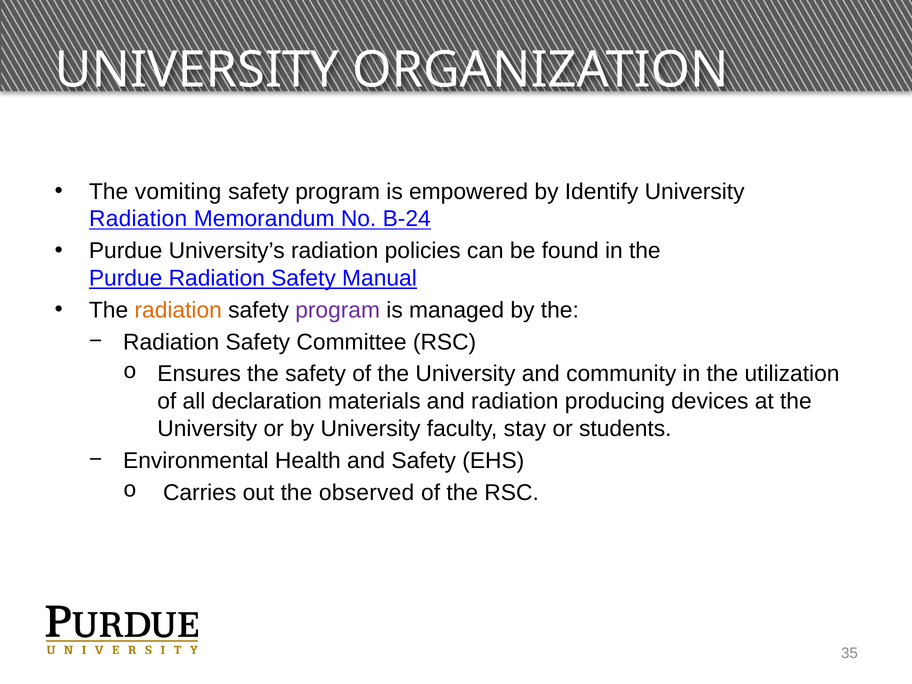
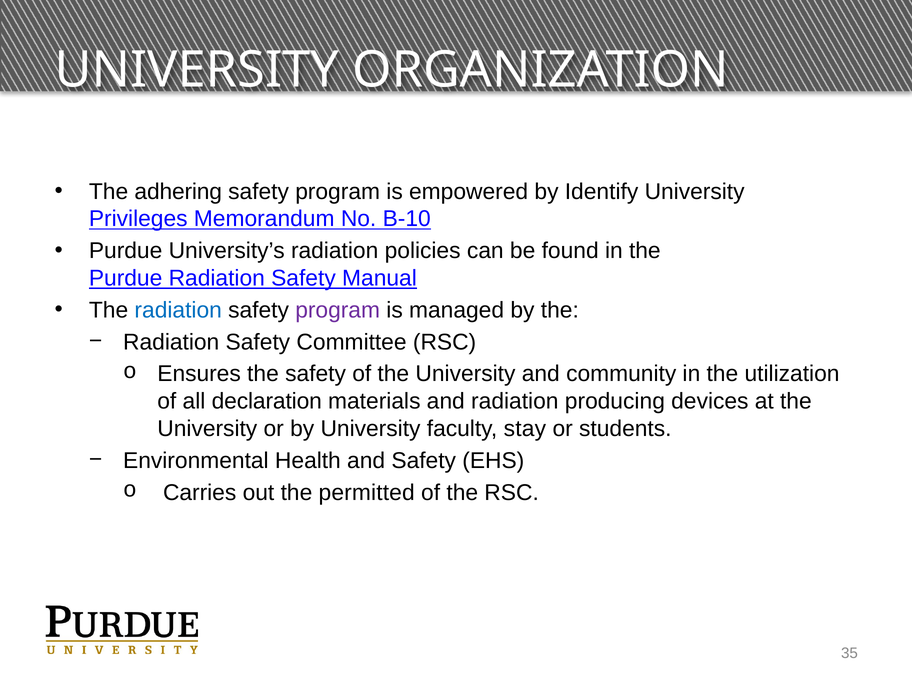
vomiting: vomiting -> adhering
Radiation at (138, 219): Radiation -> Privileges
B-24: B-24 -> B-10
radiation at (178, 310) colour: orange -> blue
observed: observed -> permitted
